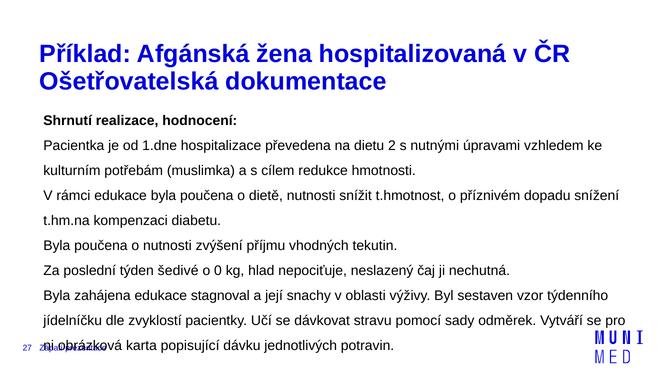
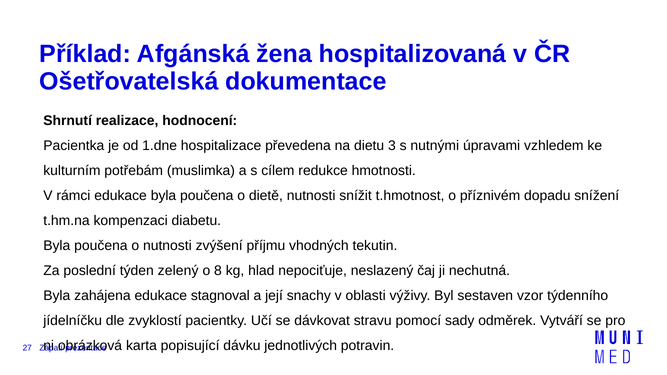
2: 2 -> 3
šedivé: šedivé -> zelený
0: 0 -> 8
